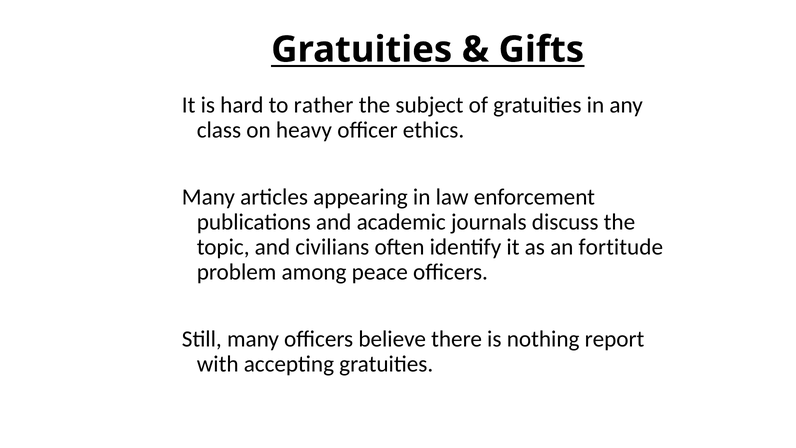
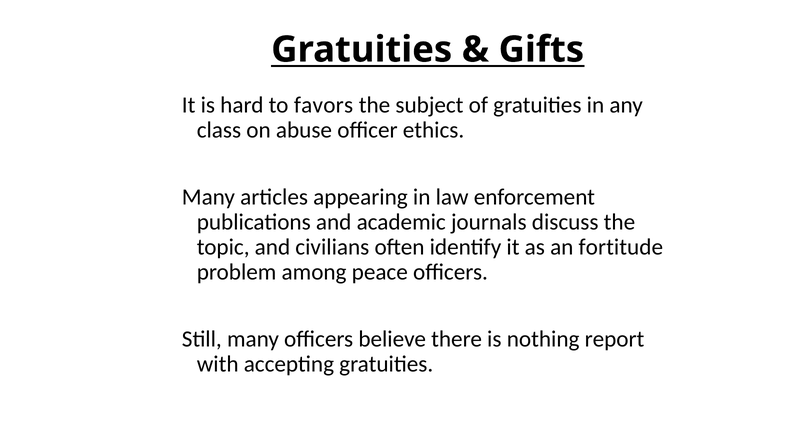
rather: rather -> favors
heavy: heavy -> abuse
